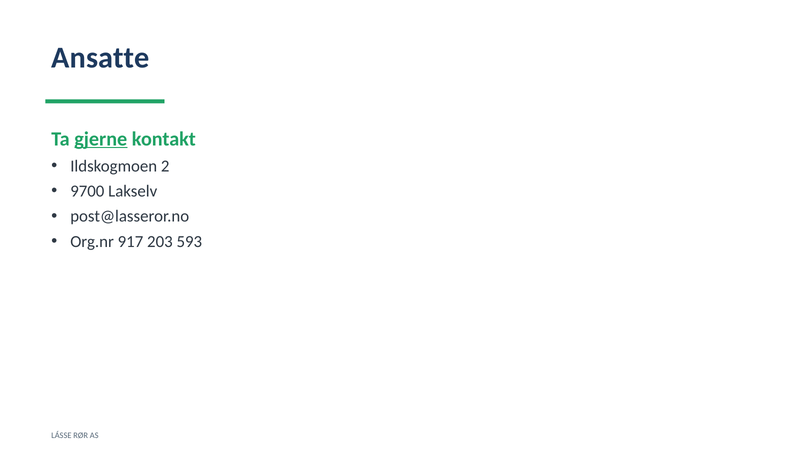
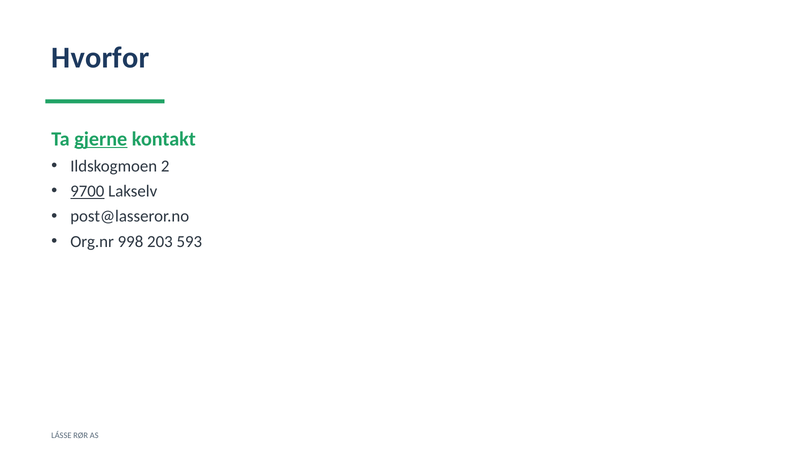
Ansatte: Ansatte -> Hvorfor
9700 underline: none -> present
917: 917 -> 998
